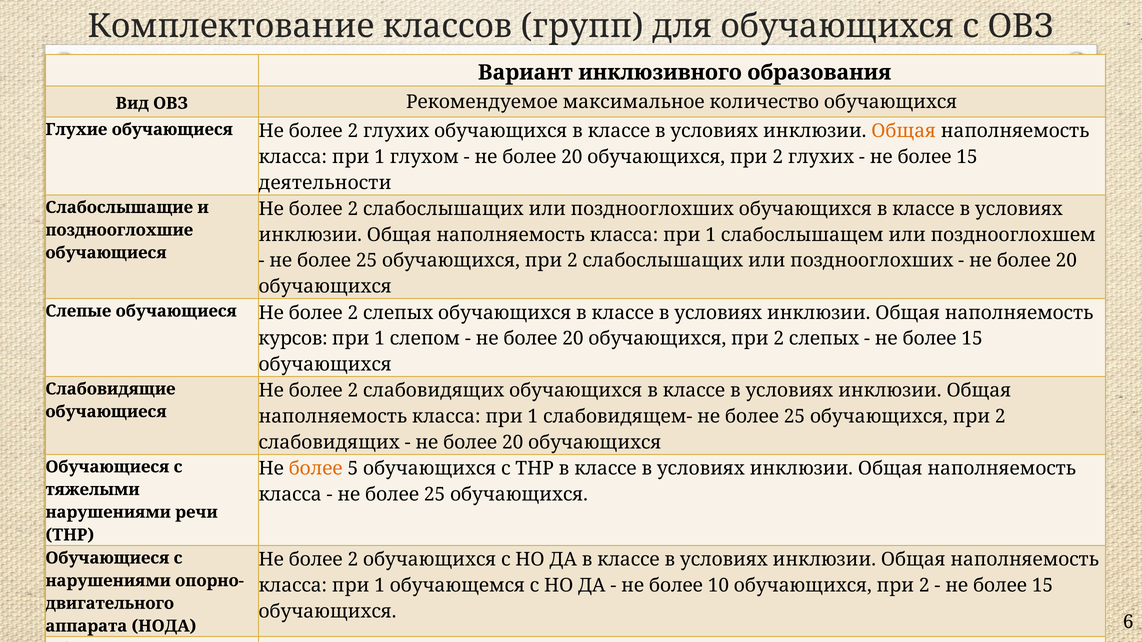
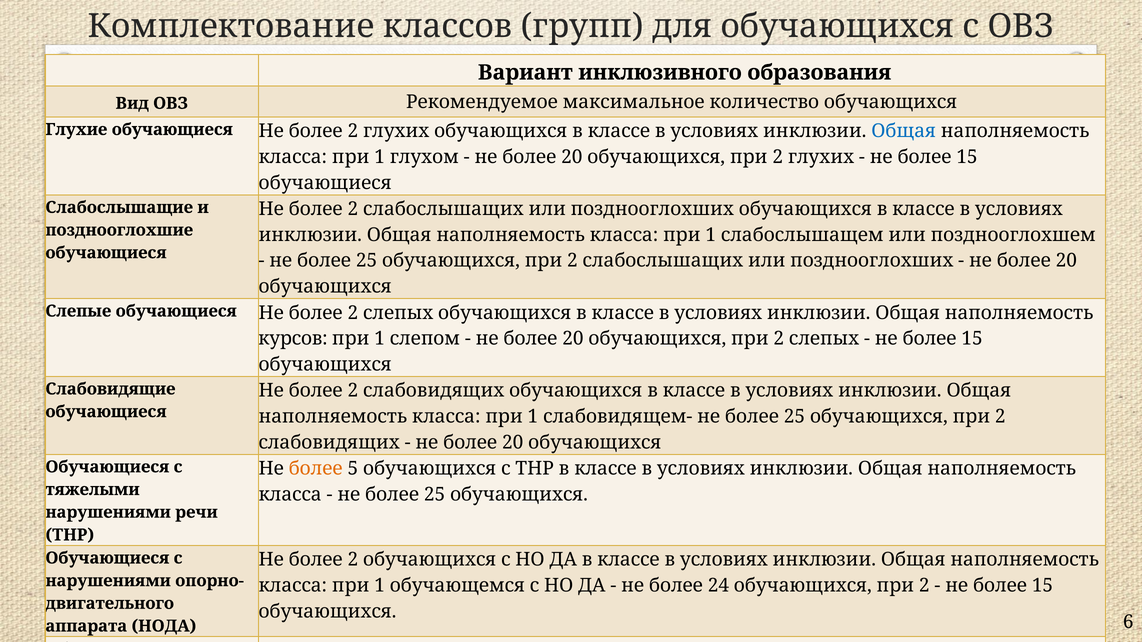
Общая at (904, 131) colour: orange -> blue
деятельности at (325, 183): деятельности -> обучающиеся
10: 10 -> 24
